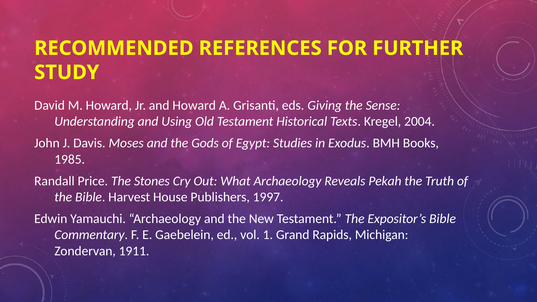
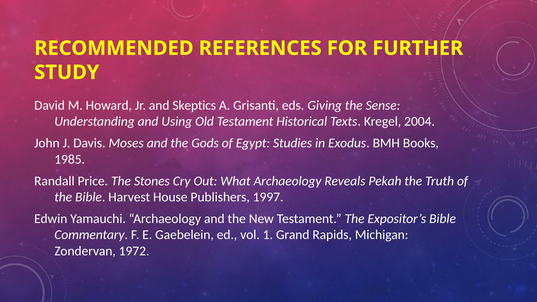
and Howard: Howard -> Skeptics
1911: 1911 -> 1972
